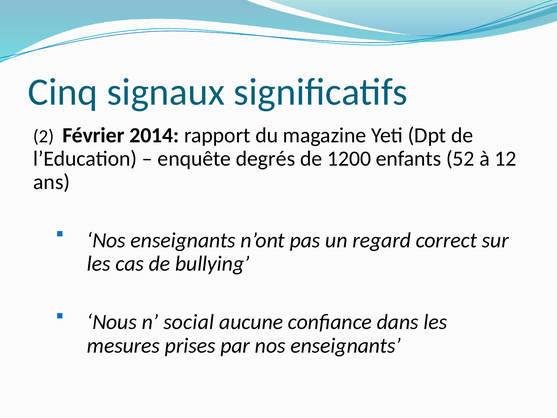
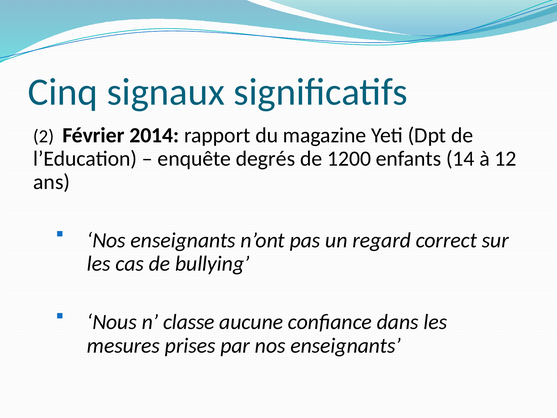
52: 52 -> 14
social: social -> classe
